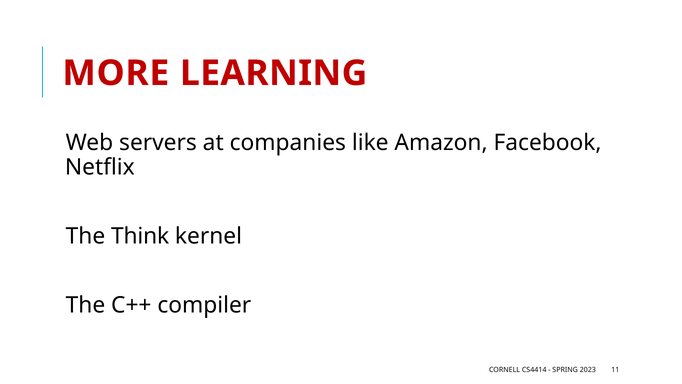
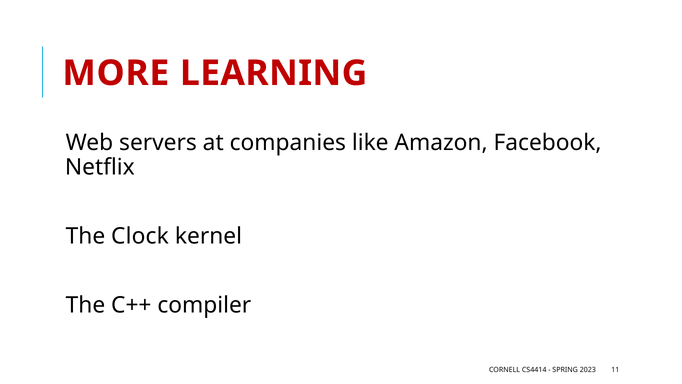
Think: Think -> Clock
